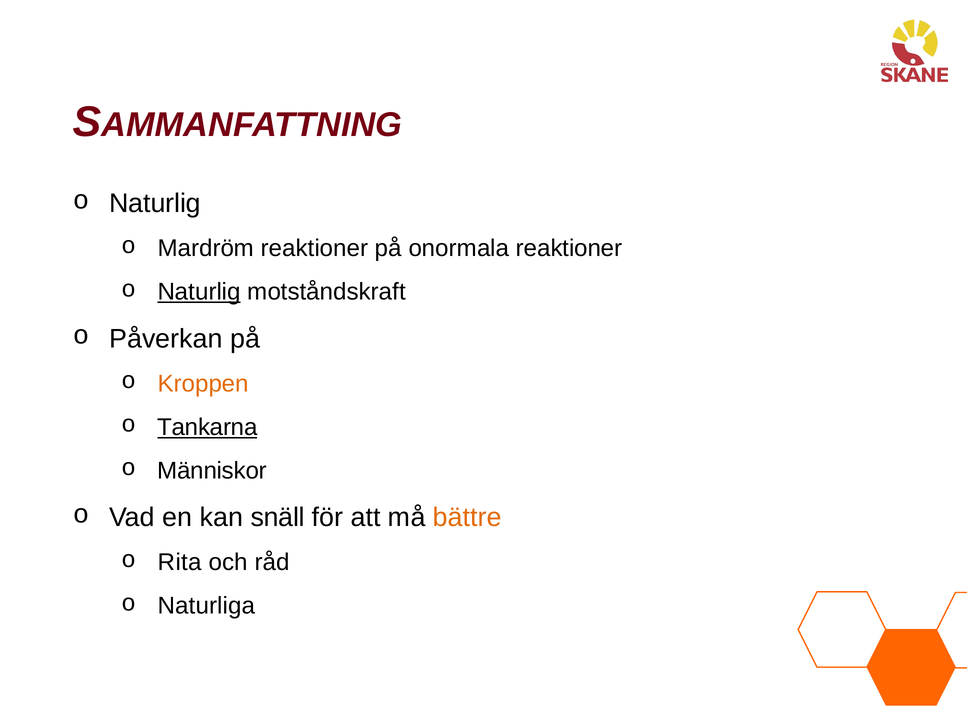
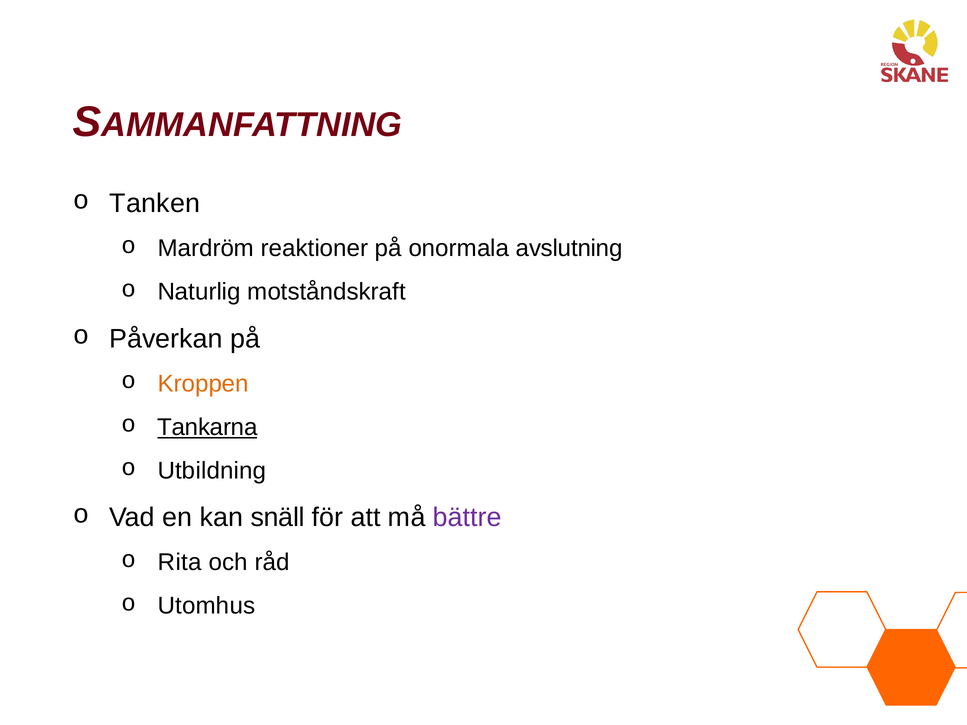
Naturlig at (155, 203): Naturlig -> Tanken
onormala reaktioner: reaktioner -> avslutning
Naturlig at (199, 292) underline: present -> none
Människor: Människor -> Utbildning
bättre colour: orange -> purple
Naturliga: Naturliga -> Utomhus
